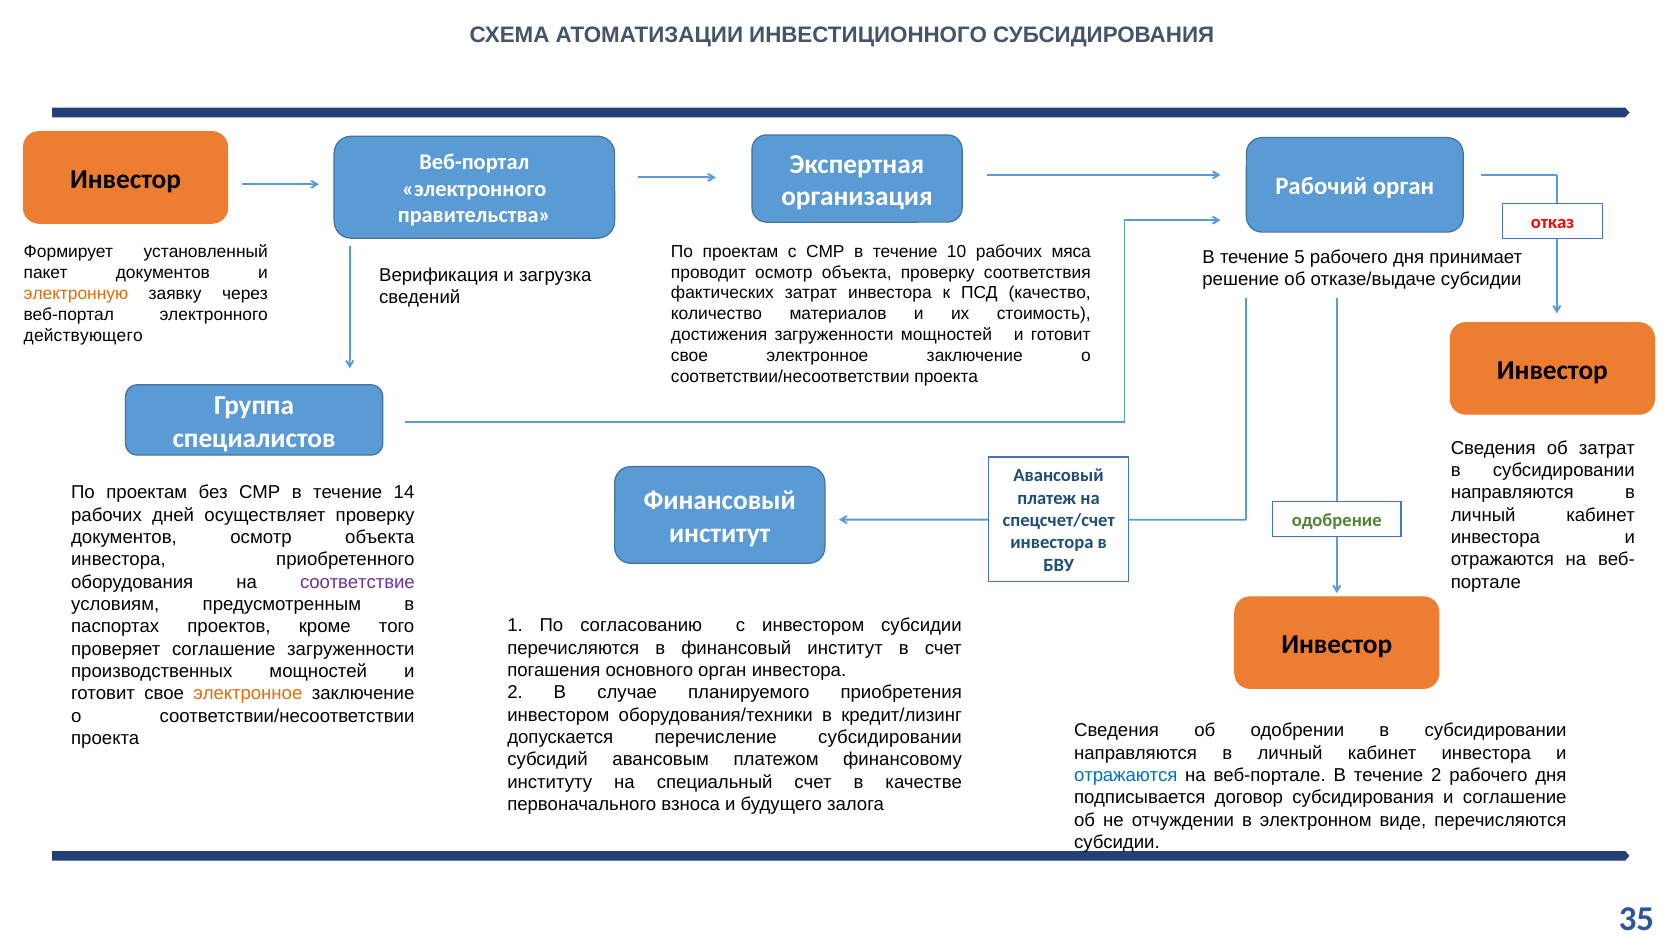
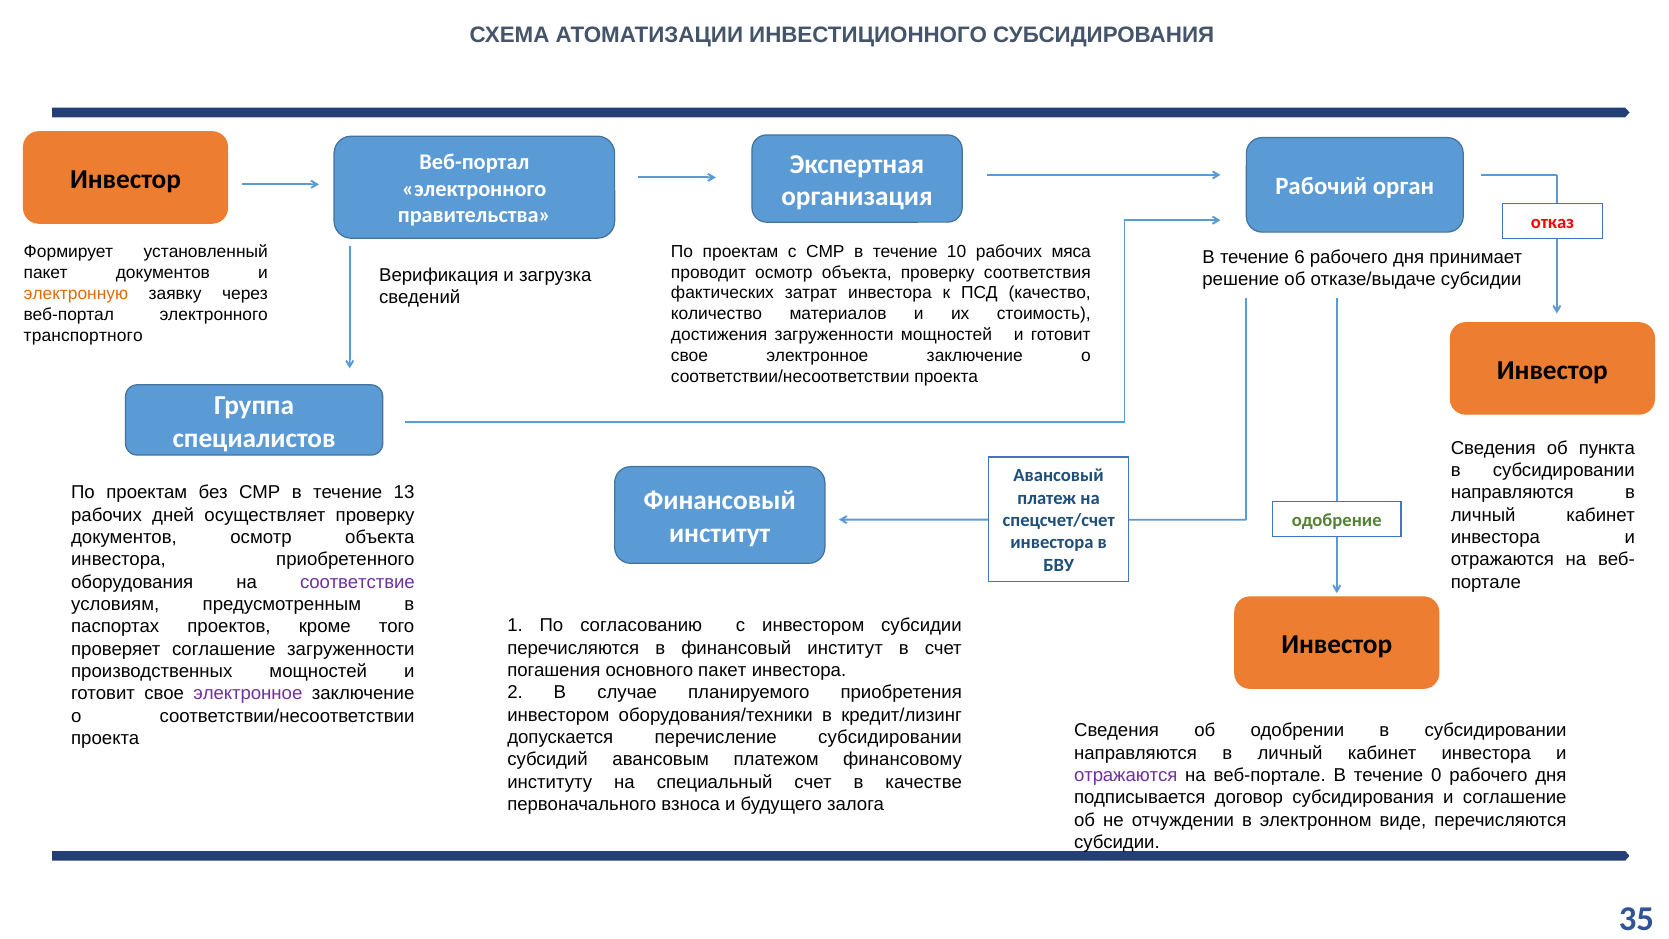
5: 5 -> 6
действующего: действующего -> транспортного
об затрат: затрат -> пункта
14: 14 -> 13
основного орган: орган -> пакет
электронное at (248, 694) colour: orange -> purple
отражаются at (1126, 775) colour: blue -> purple
течение 2: 2 -> 0
